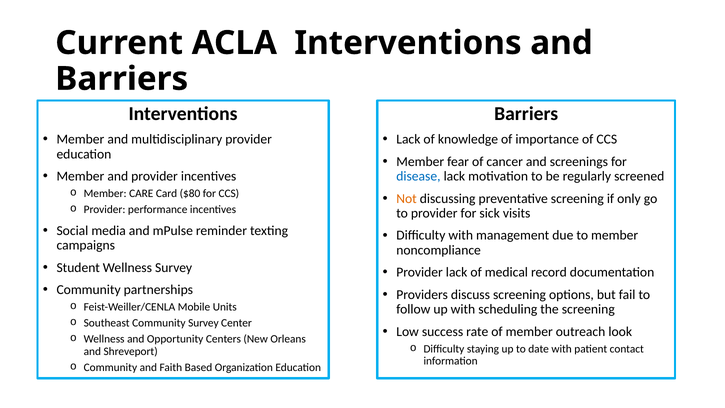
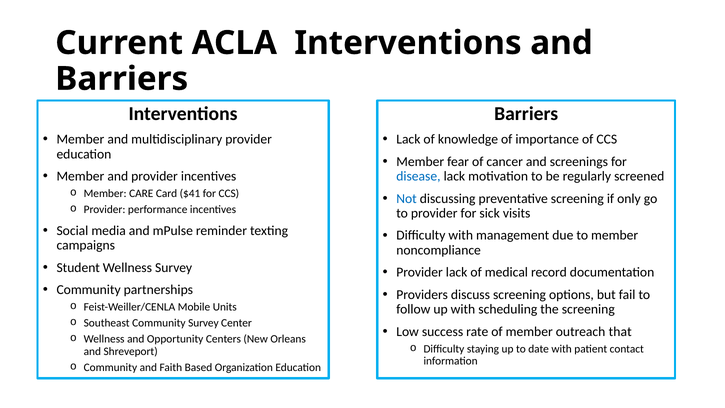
$80: $80 -> $41
Not colour: orange -> blue
look: look -> that
